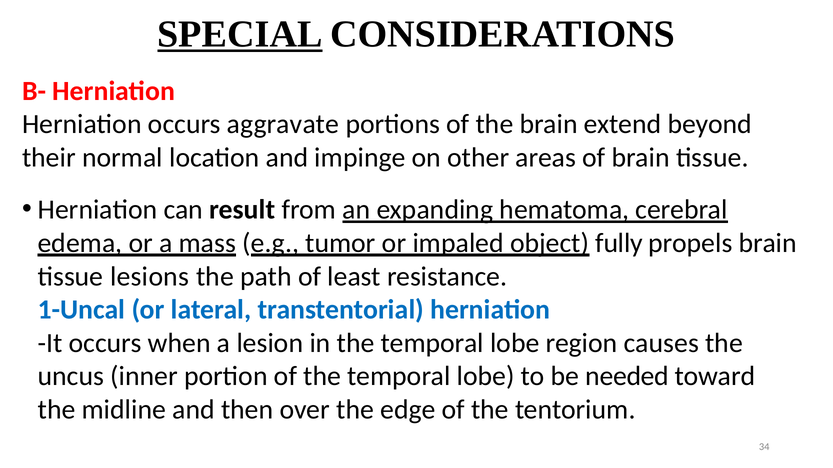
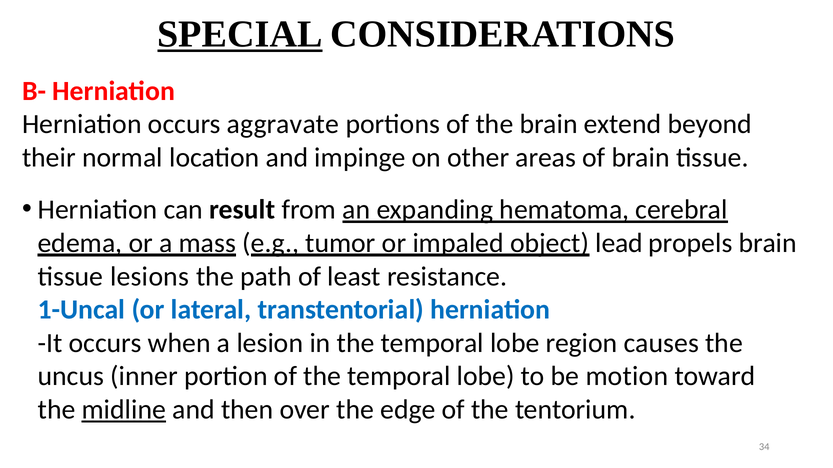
fully: fully -> lead
needed: needed -> motion
midline underline: none -> present
